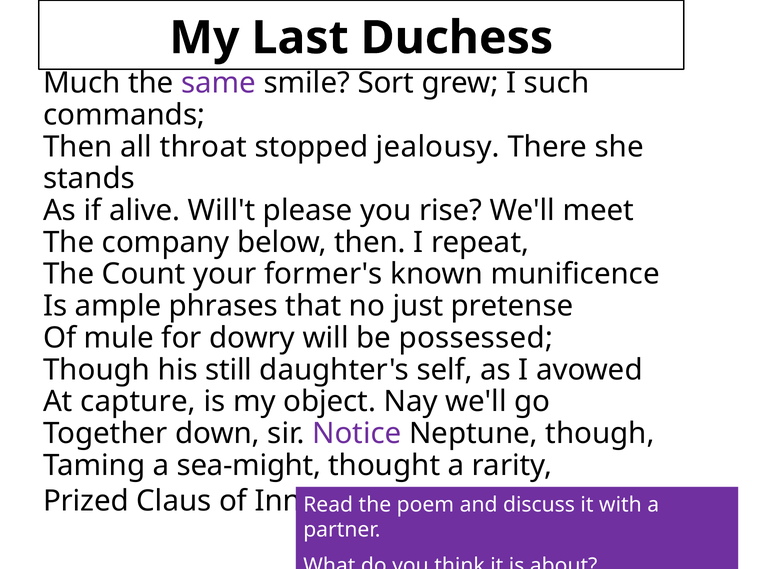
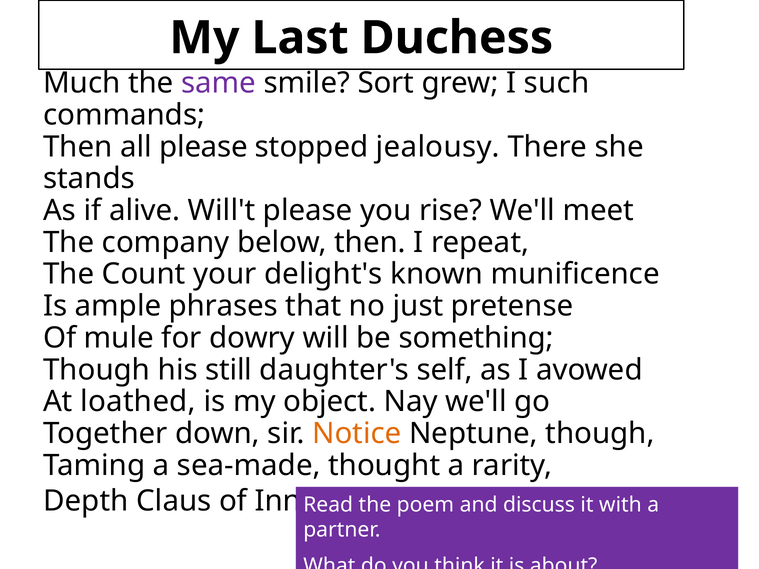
all throat: throat -> please
former's: former's -> delight's
possessed: possessed -> something
capture: capture -> loathed
Notice colour: purple -> orange
sea-might: sea-might -> sea-made
Prized: Prized -> Depth
